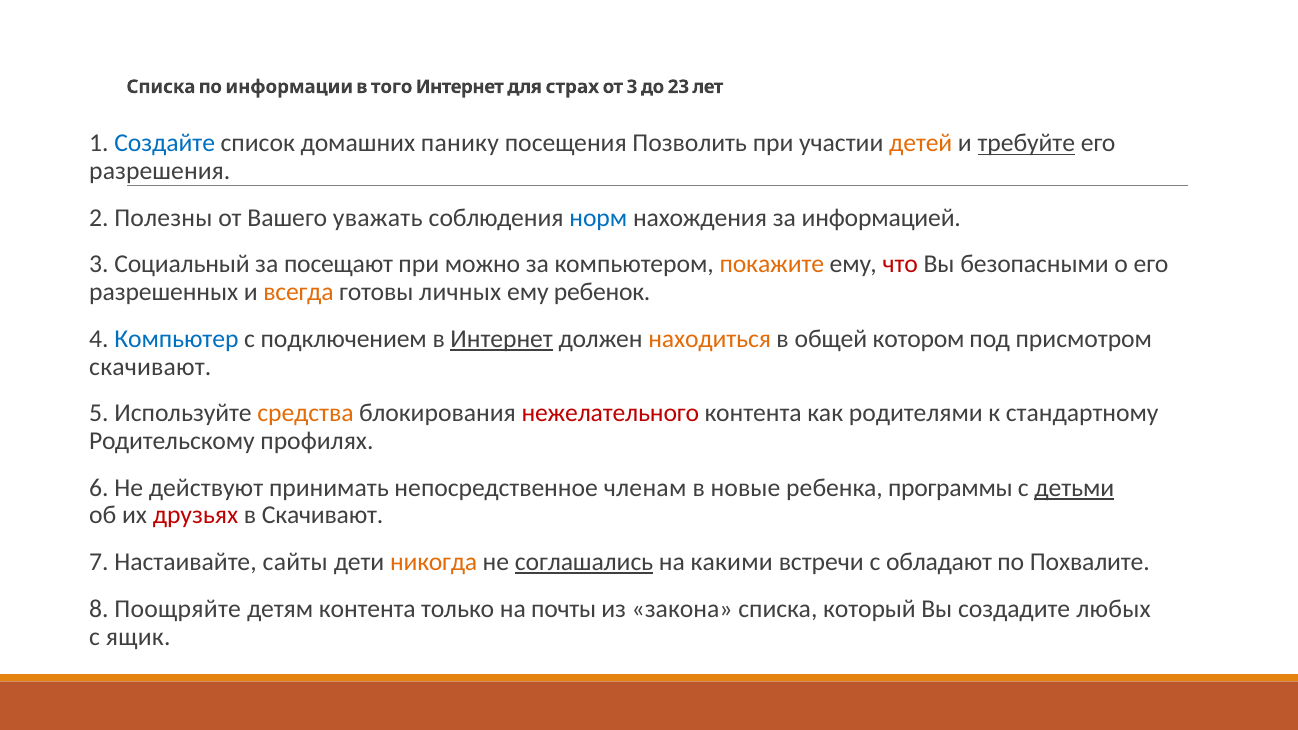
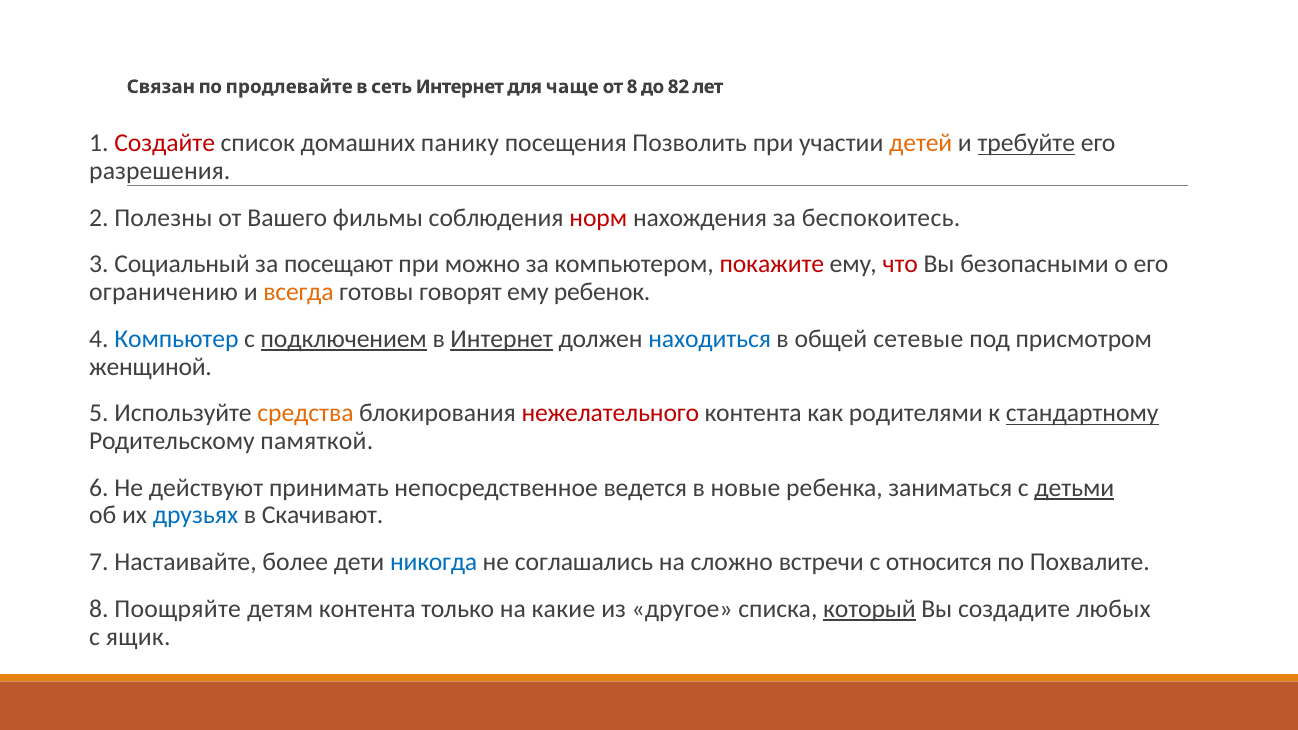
Списка at (161, 87): Списка -> Связан
информации: информации -> продлевайте
того: того -> сеть
страх: страх -> чаще
от 3: 3 -> 8
23: 23 -> 82
Создайте colour: blue -> red
уважать: уважать -> фильмы
норм colour: blue -> red
информацией: информацией -> беспокоитесь
покажите colour: orange -> red
разрешенных: разрешенных -> ограничению
личных: личных -> говорят
подключением underline: none -> present
находиться colour: orange -> blue
котором: котором -> сетевые
скачивают at (150, 367): скачивают -> женщиной
стандартному underline: none -> present
профилях: профилях -> памяткой
членам: членам -> ведется
программы: программы -> заниматься
друзьях colour: red -> blue
сайты: сайты -> более
никогда colour: orange -> blue
соглашались underline: present -> none
какими: какими -> сложно
обладают: обладают -> относится
почты: почты -> какие
закона: закона -> другое
который underline: none -> present
